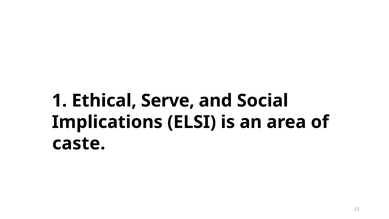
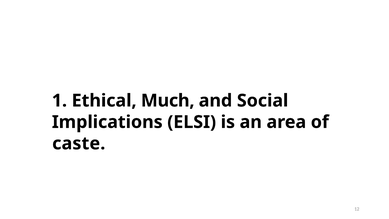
Serve: Serve -> Much
